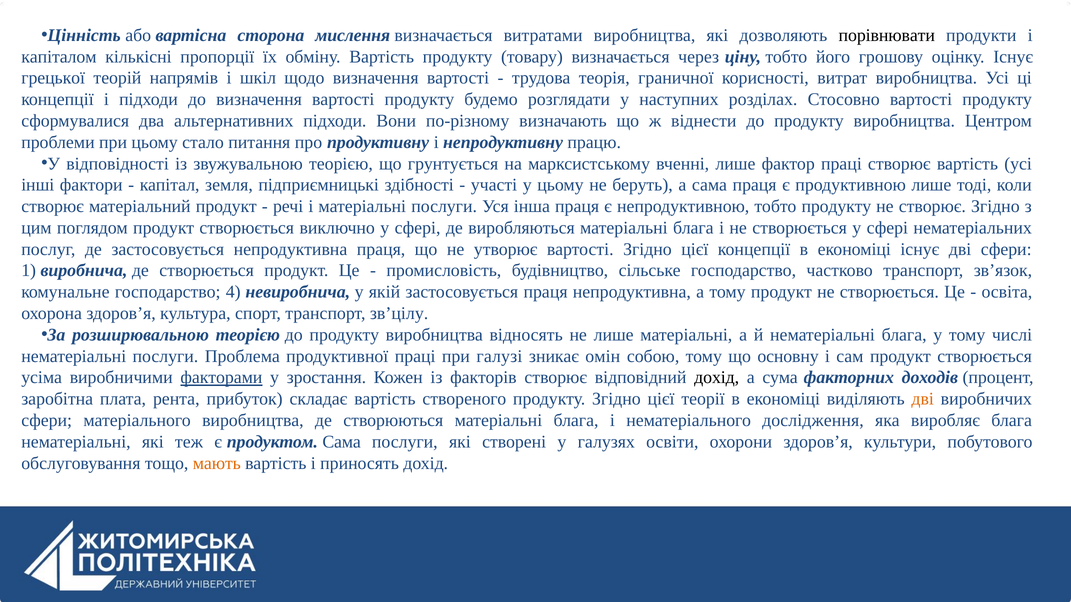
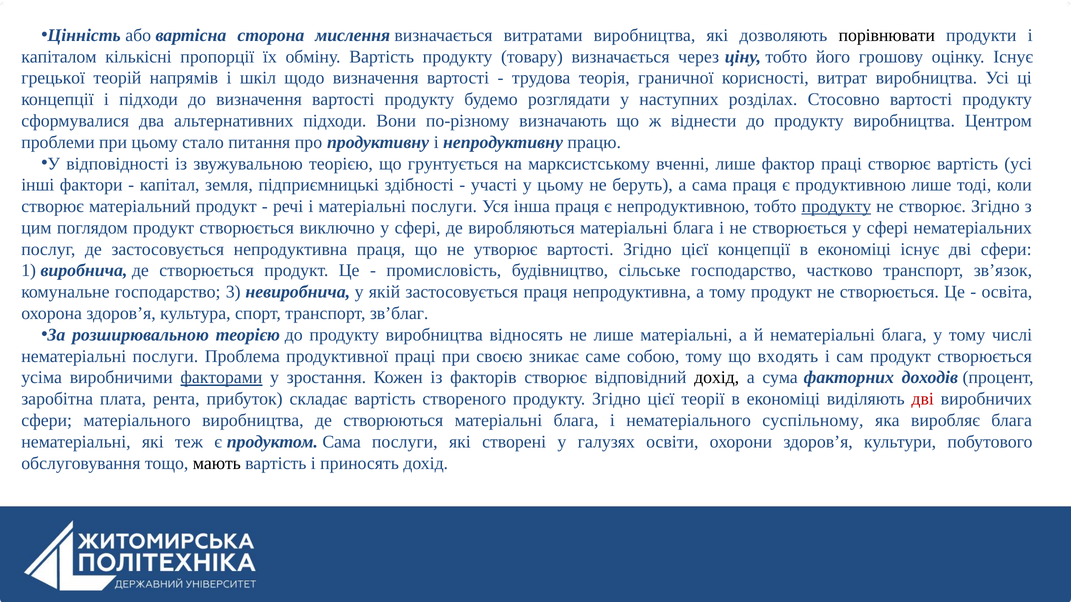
продукту at (836, 207) underline: none -> present
4: 4 -> 3
зв’цілу: зв’цілу -> зв’благ
галузі: галузі -> своєю
омін: омін -> саме
основну: основну -> входять
дві at (923, 399) colour: orange -> red
дослідження: дослідження -> суспільному
мають colour: orange -> black
